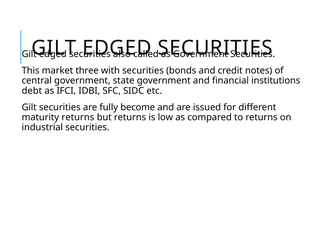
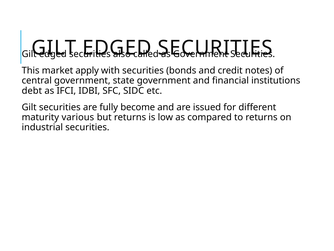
three: three -> apply
maturity returns: returns -> various
